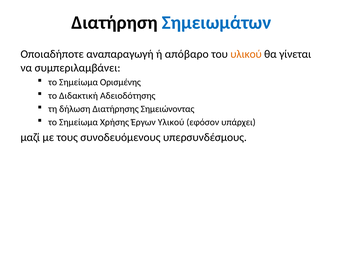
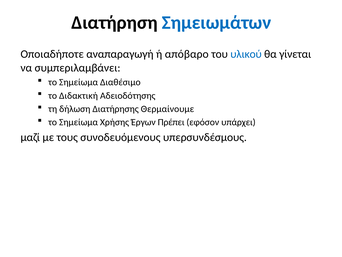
υλικού at (246, 54) colour: orange -> blue
Ορισμένης: Ορισμένης -> Διαθέσιμο
Σημειώνοντας: Σημειώνοντας -> Θερμαίνουμε
Έργων Υλικού: Υλικού -> Πρέπει
